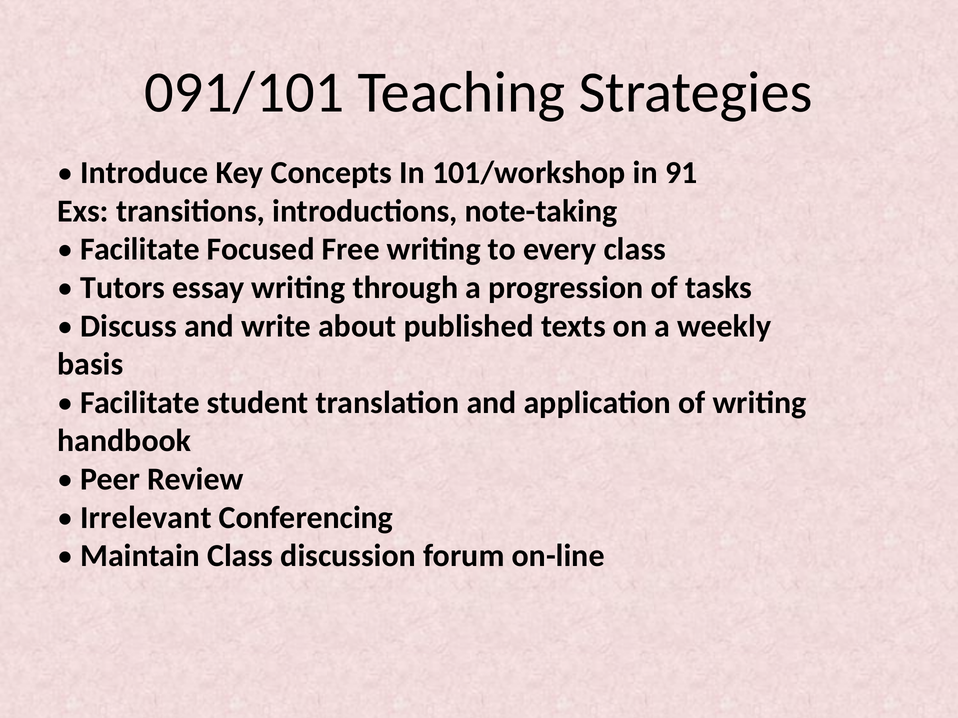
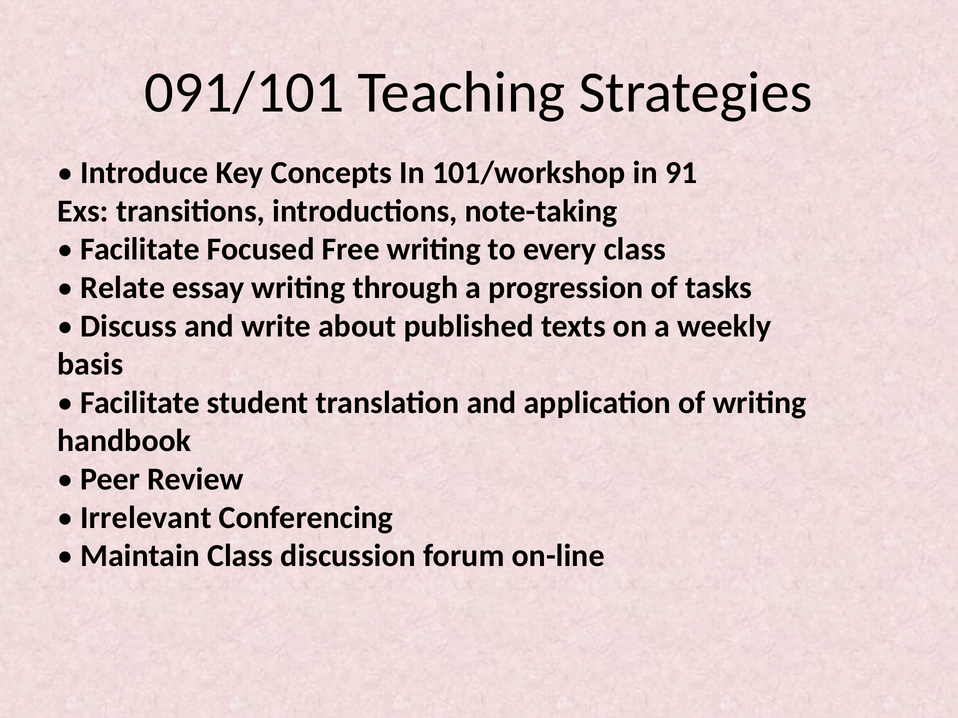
Tutors: Tutors -> Relate
